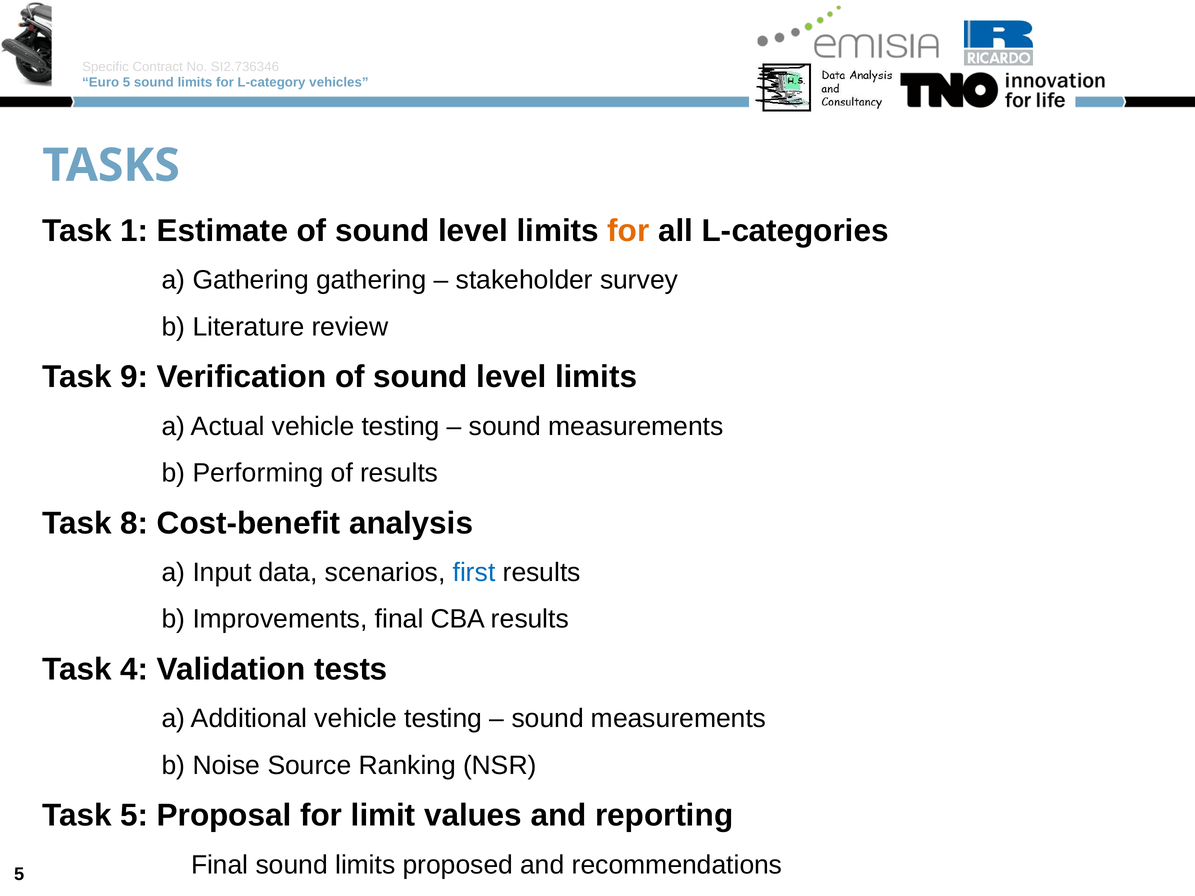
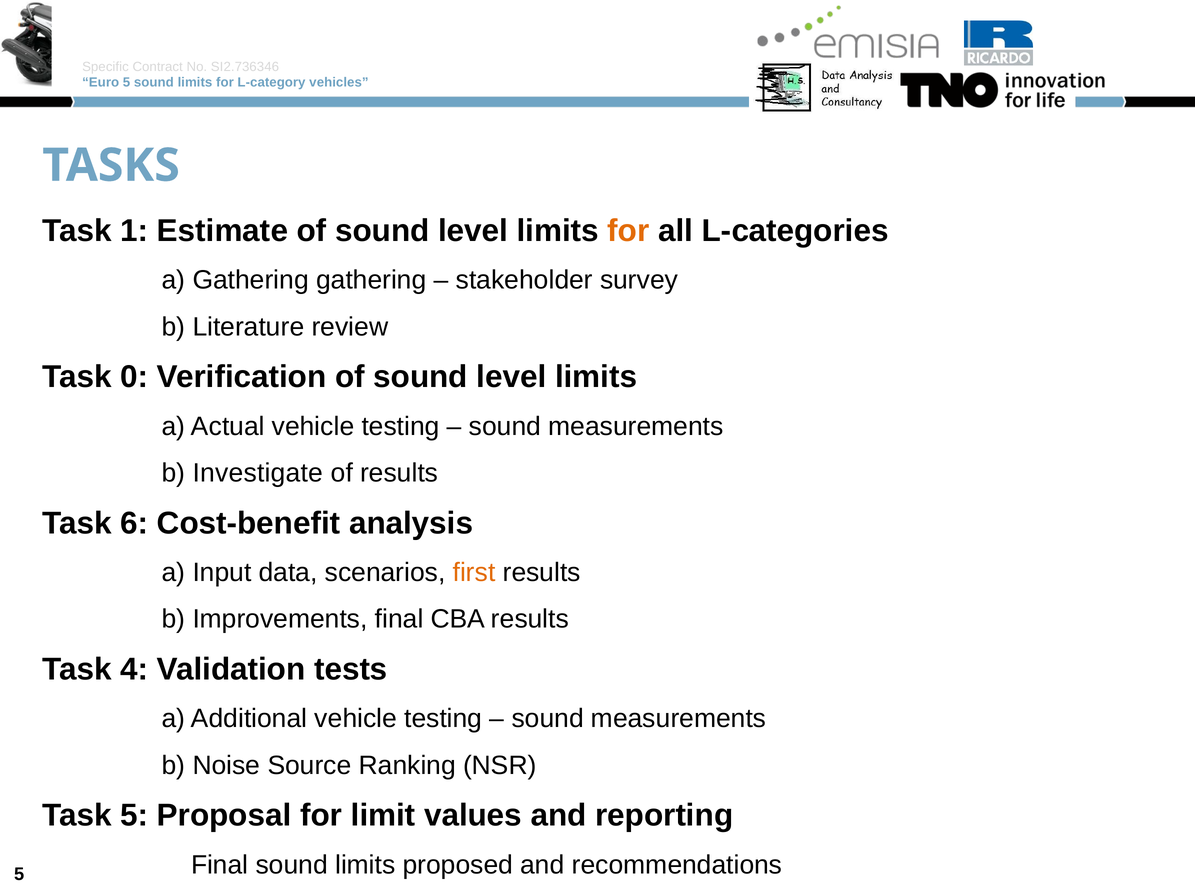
9: 9 -> 0
Performing: Performing -> Investigate
8: 8 -> 6
first colour: blue -> orange
